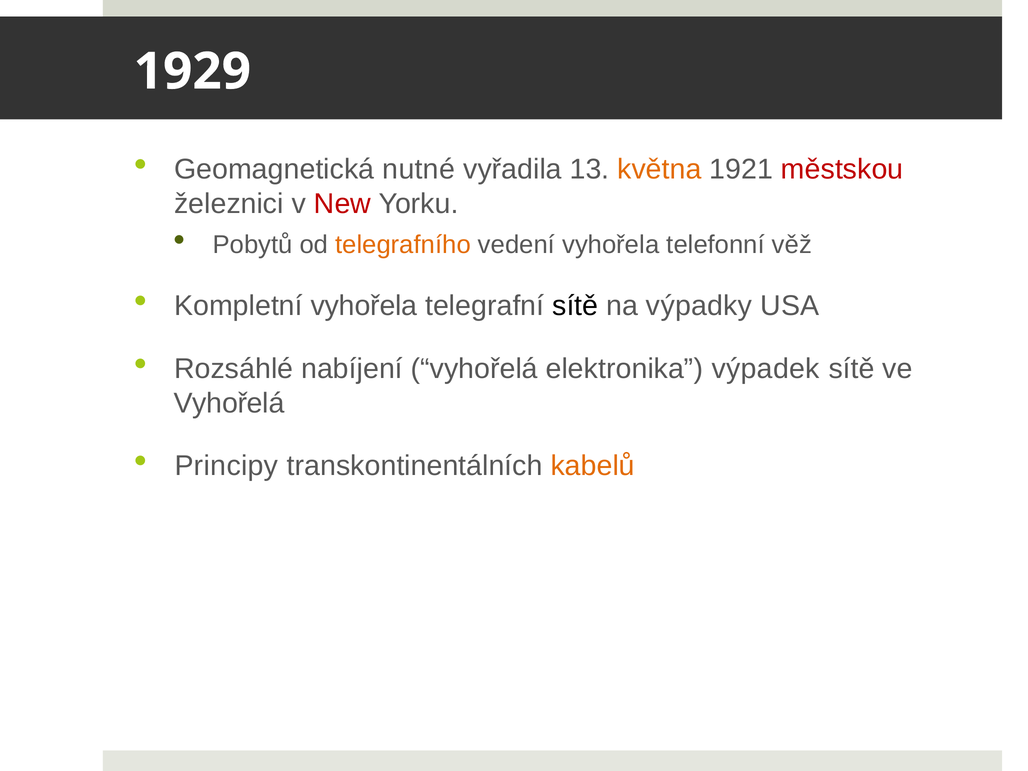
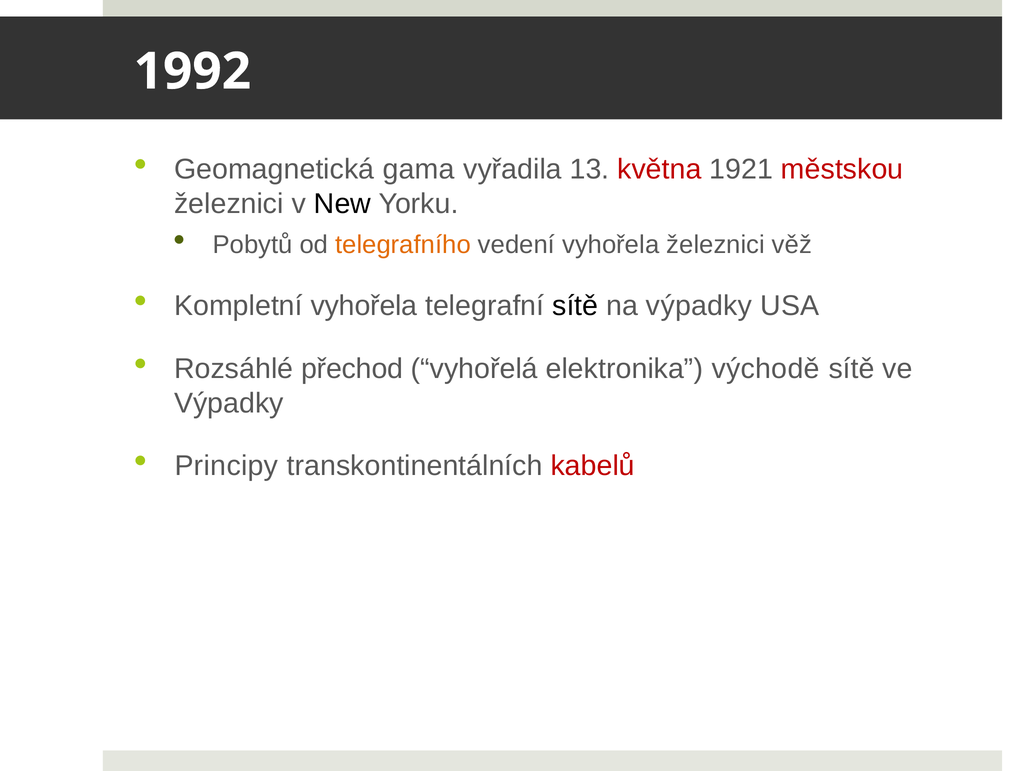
1929: 1929 -> 1992
nutné: nutné -> gama
května colour: orange -> red
New colour: red -> black
vyhořela telefonní: telefonní -> železnici
nabíjení: nabíjení -> přechod
výpadek: výpadek -> východě
Vyhořelá at (229, 403): Vyhořelá -> Výpadky
kabelů colour: orange -> red
